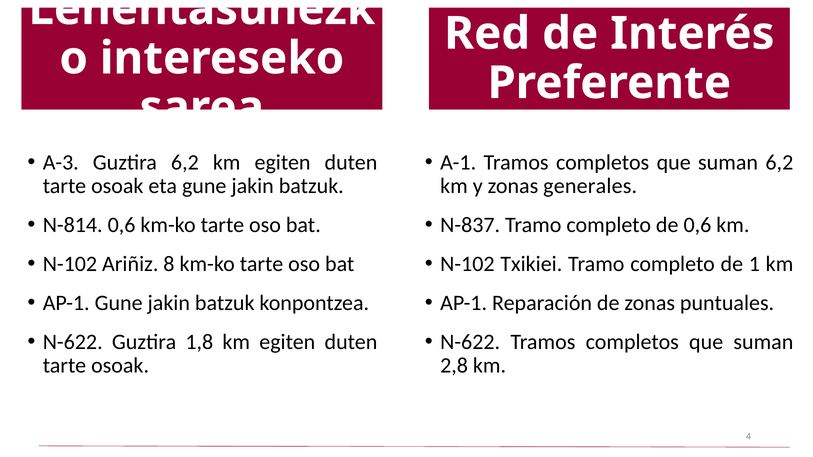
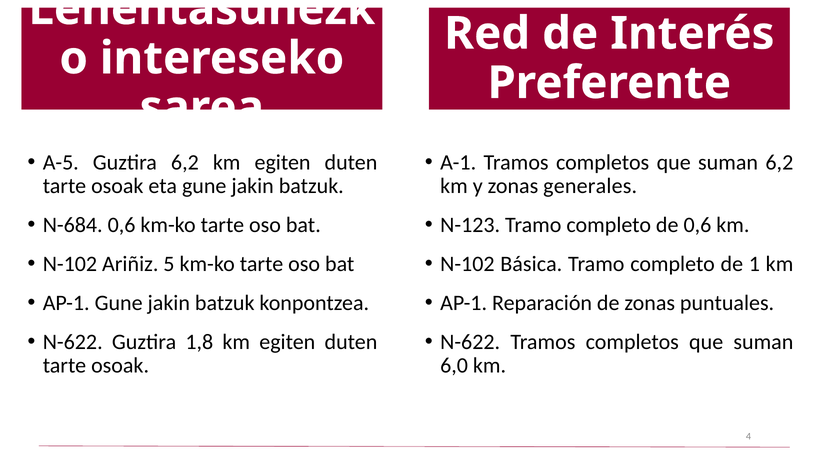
A-3: A-3 -> A-5
N-814: N-814 -> N-684
N-837: N-837 -> N-123
8: 8 -> 5
Txikiei: Txikiei -> Básica
2,8: 2,8 -> 6,0
